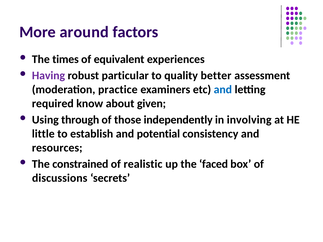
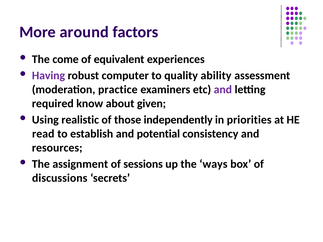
times: times -> come
particular: particular -> computer
better: better -> ability
and at (223, 90) colour: blue -> purple
through: through -> realistic
involving: involving -> priorities
little: little -> read
constrained: constrained -> assignment
realistic: realistic -> sessions
faced: faced -> ways
